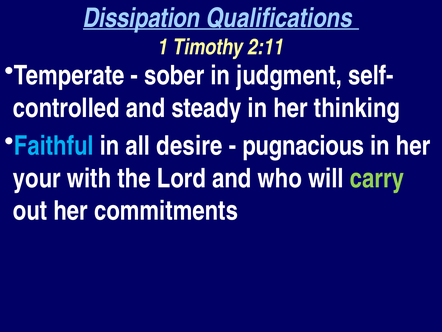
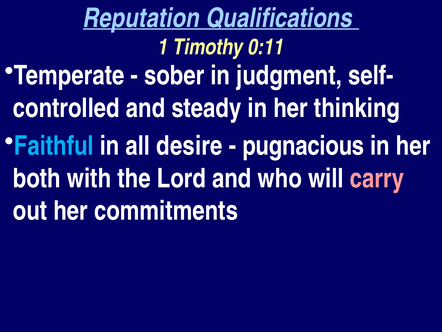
Dissipation: Dissipation -> Reputation
2:11: 2:11 -> 0:11
your: your -> both
carry colour: light green -> pink
